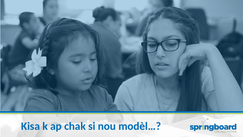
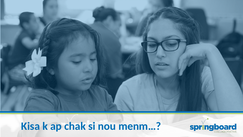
modèl…: modèl… -> menm…
